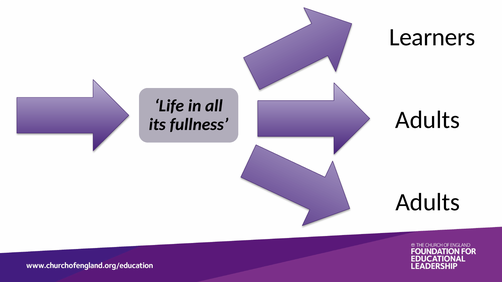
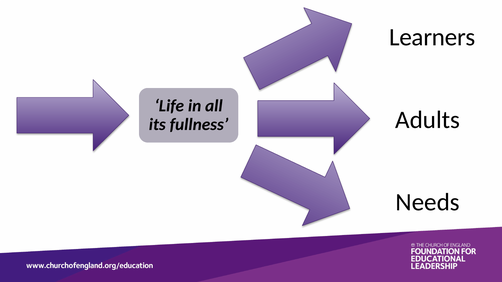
Adults at (428, 202): Adults -> Needs
